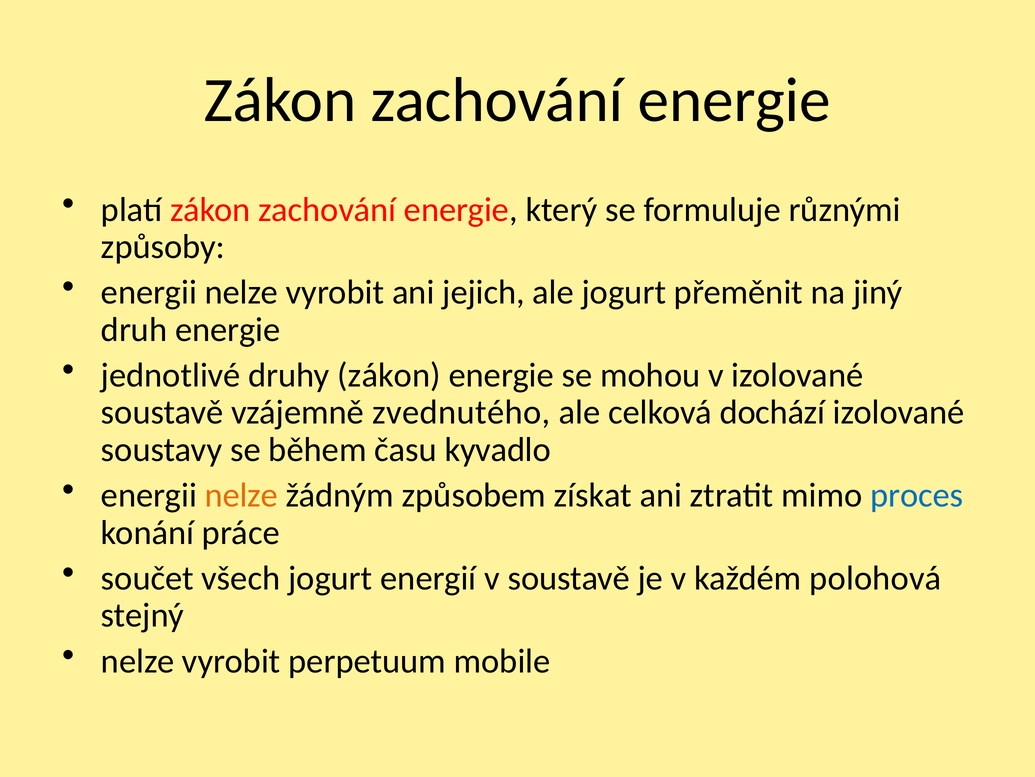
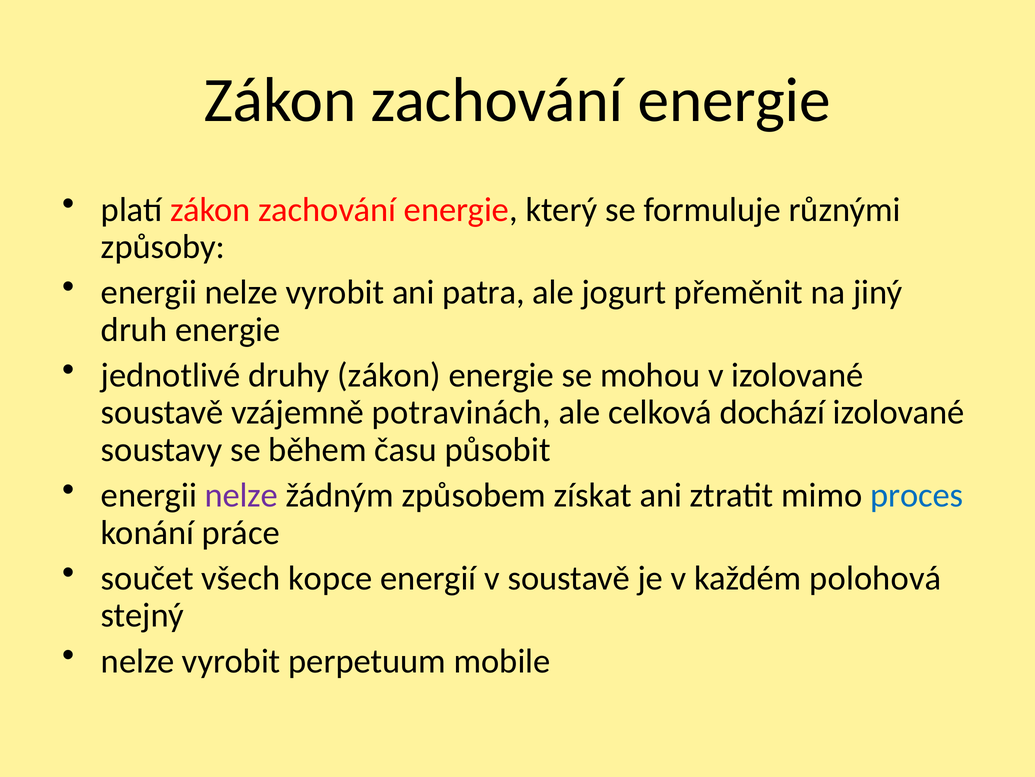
jejich: jejich -> patra
zvednutého: zvednutého -> potravinách
kyvadlo: kyvadlo -> působit
nelze at (241, 495) colour: orange -> purple
všech jogurt: jogurt -> kopce
